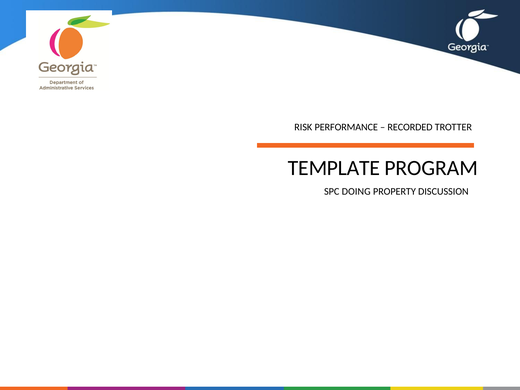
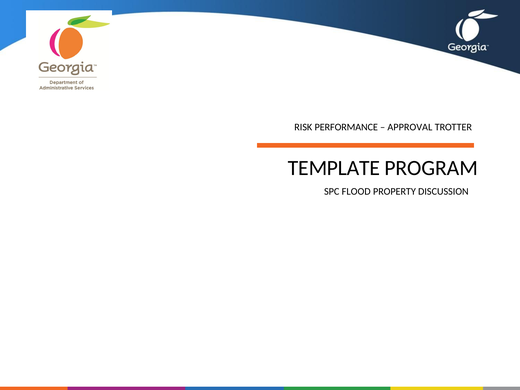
RECORDED: RECORDED -> APPROVAL
DOING: DOING -> FLOOD
